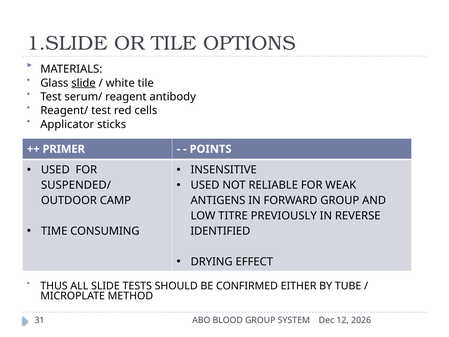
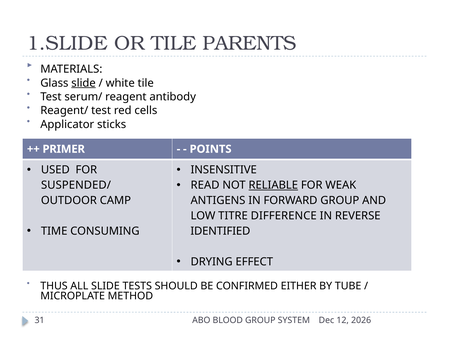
OPTIONS: OPTIONS -> PARENTS
USED at (205, 185): USED -> READ
RELIABLE underline: none -> present
PREVIOUSLY: PREVIOUSLY -> DIFFERENCE
